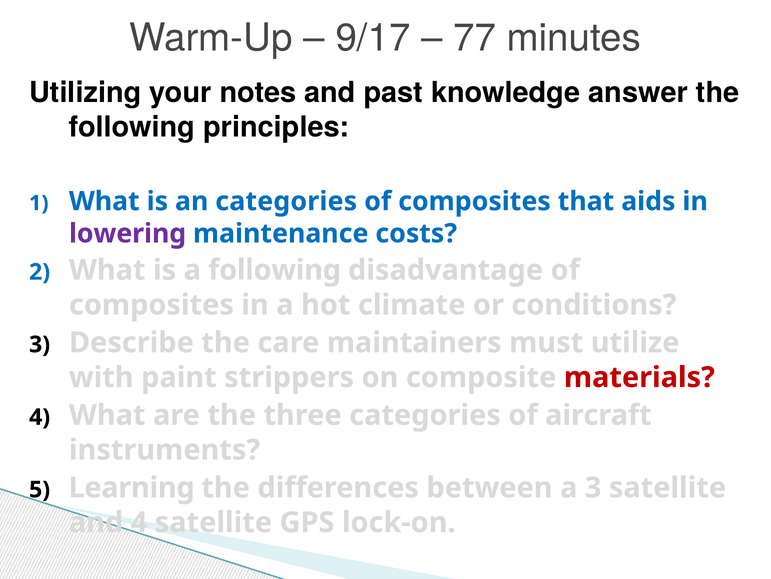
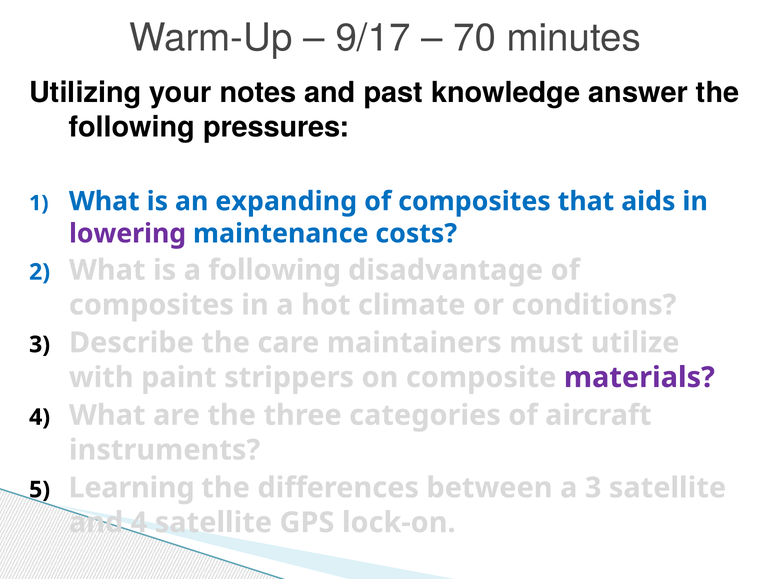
77: 77 -> 70
principles: principles -> pressures
an categories: categories -> expanding
materials colour: red -> purple
